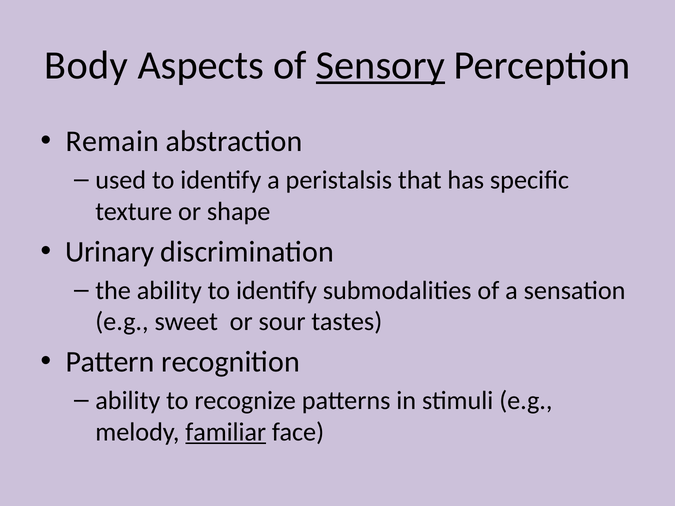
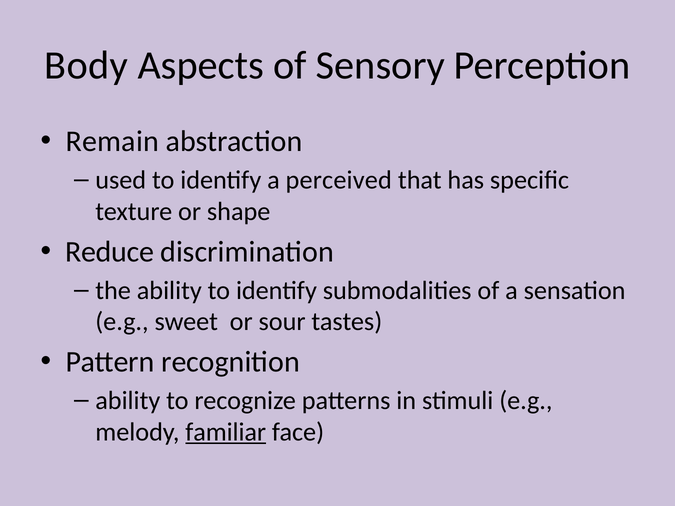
Sensory underline: present -> none
peristalsis: peristalsis -> perceived
Urinary: Urinary -> Reduce
